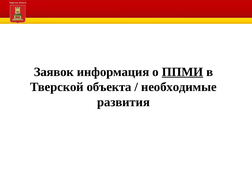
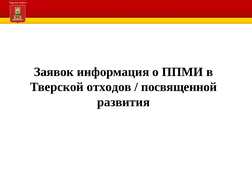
ППМИ underline: present -> none
объекта: объекта -> отходов
необходимые: необходимые -> посвященной
